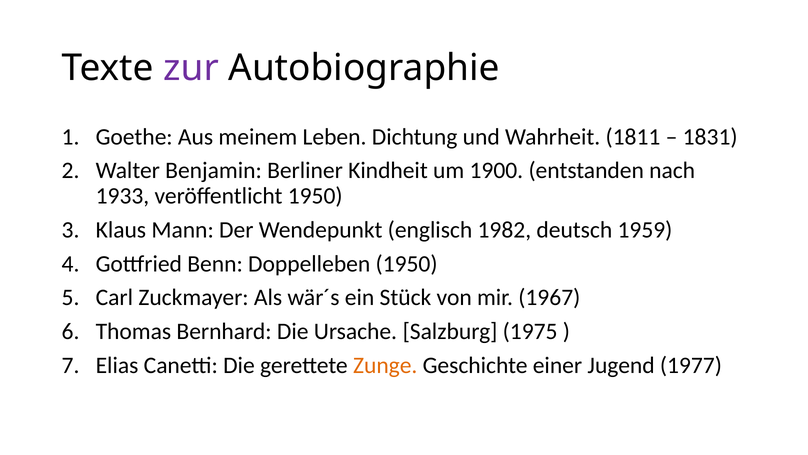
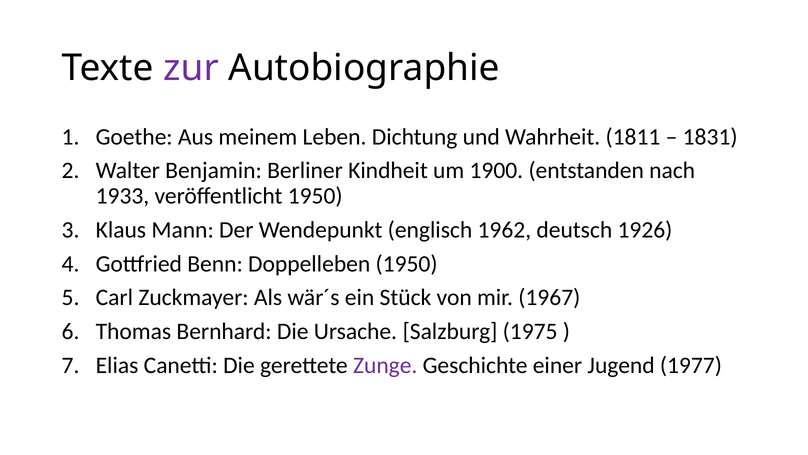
1982: 1982 -> 1962
1959: 1959 -> 1926
Zunge colour: orange -> purple
